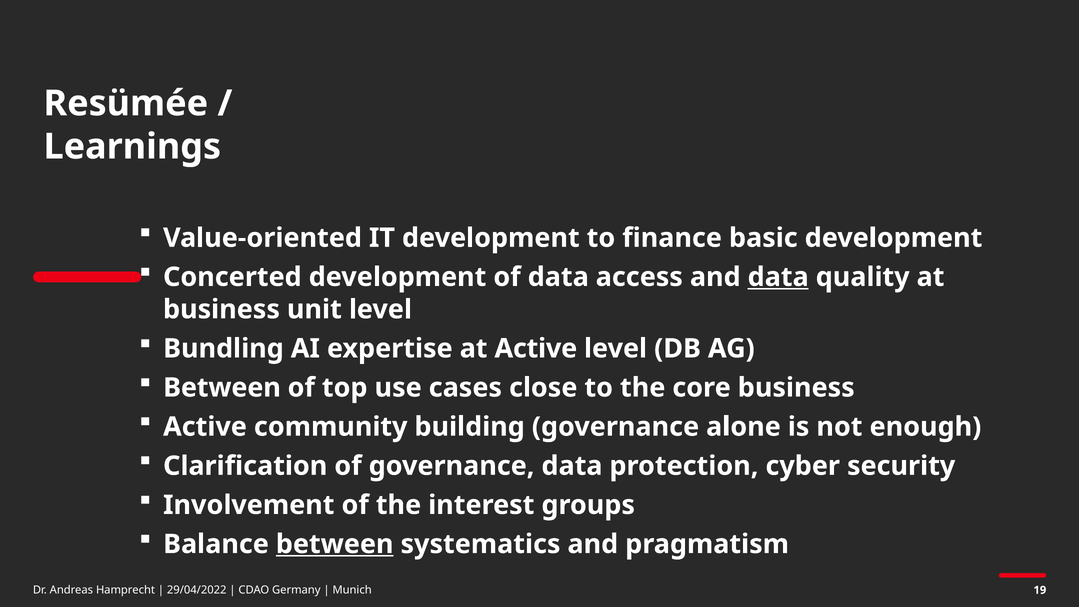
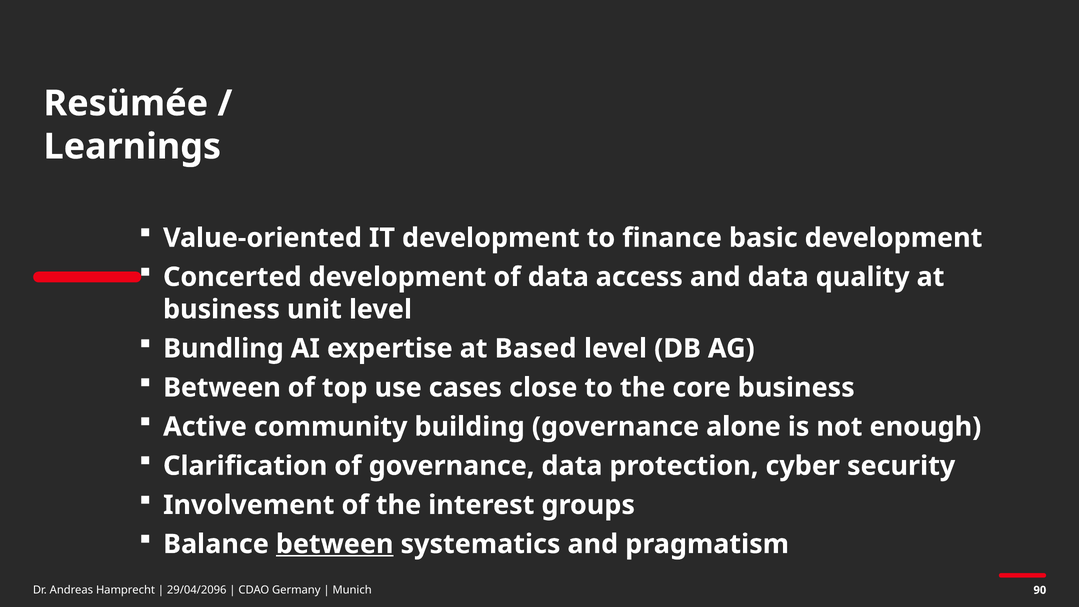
data at (778, 277) underline: present -> none
at Active: Active -> Based
29/04/2022: 29/04/2022 -> 29/04/2096
19: 19 -> 90
